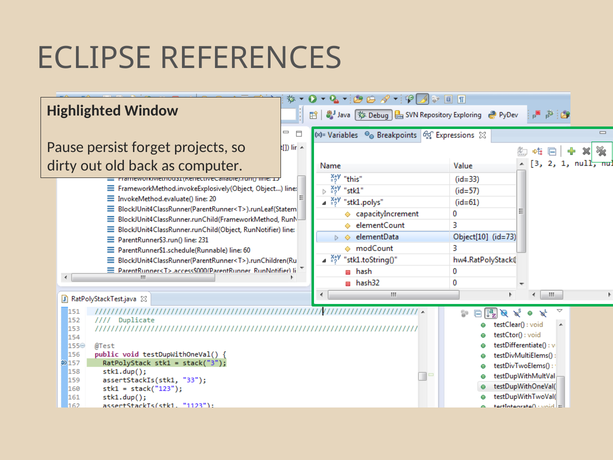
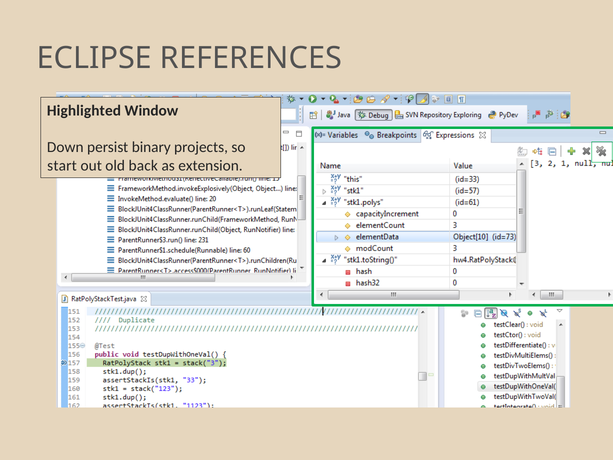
Pause: Pause -> Down
forget: forget -> binary
dirty: dirty -> start
computer: computer -> extension
